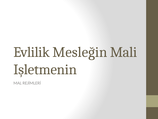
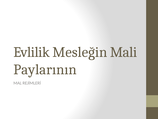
Işletmenin: Işletmenin -> Paylarının
